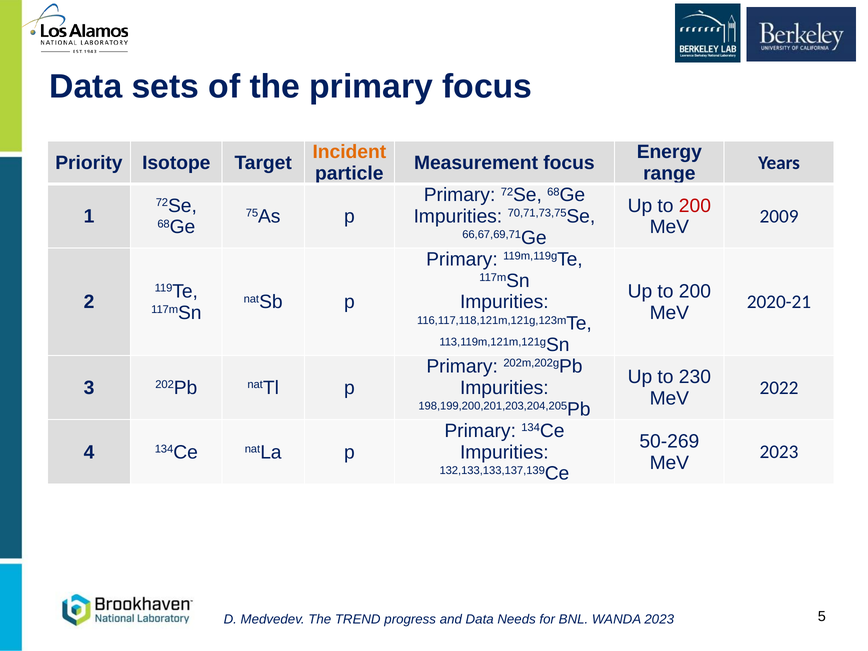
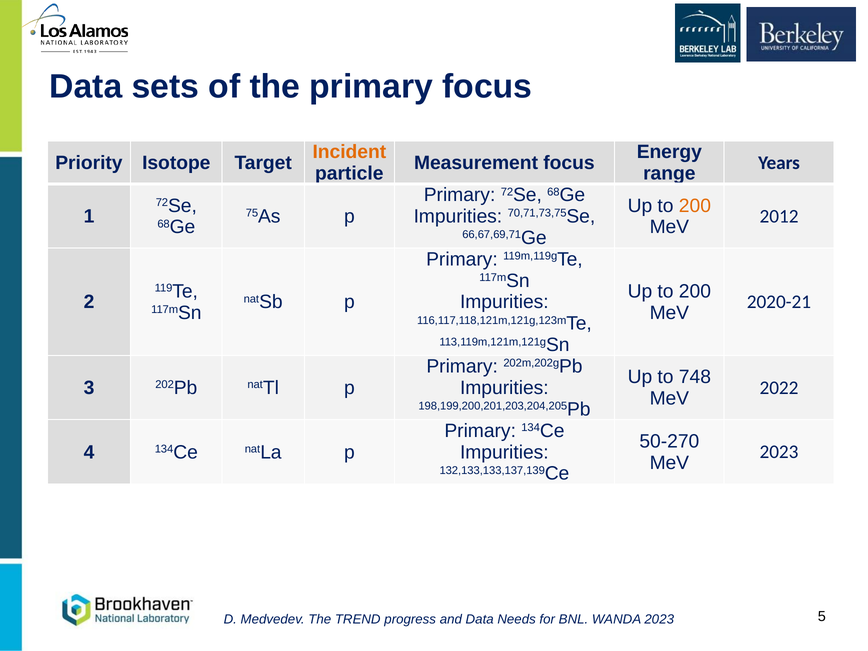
200 at (695, 206) colour: red -> orange
2009: 2009 -> 2012
230: 230 -> 748
50-269: 50-269 -> 50-270
